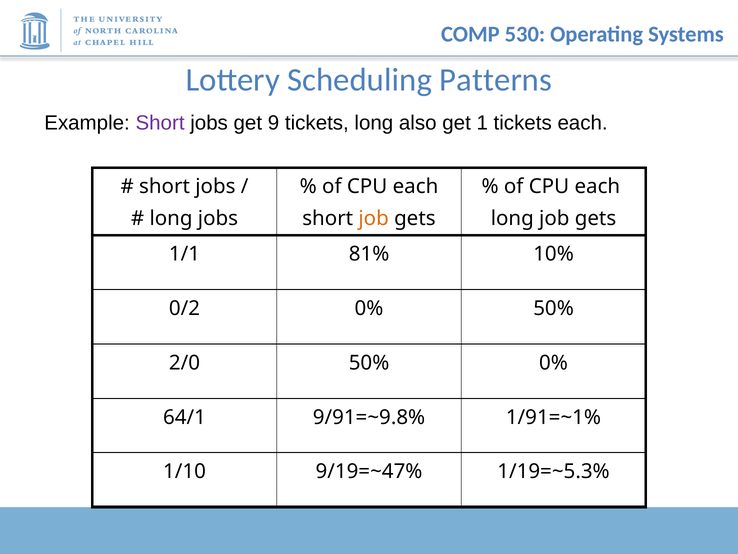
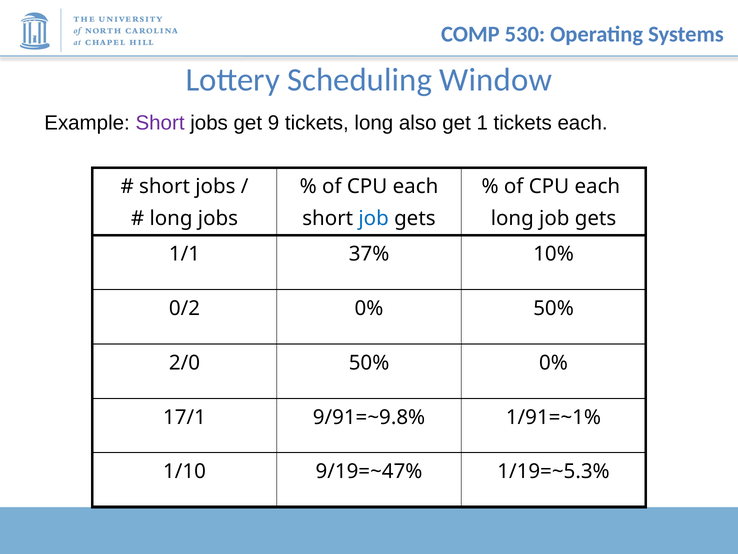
Patterns: Patterns -> Window
job at (374, 219) colour: orange -> blue
81%: 81% -> 37%
64/1: 64/1 -> 17/1
